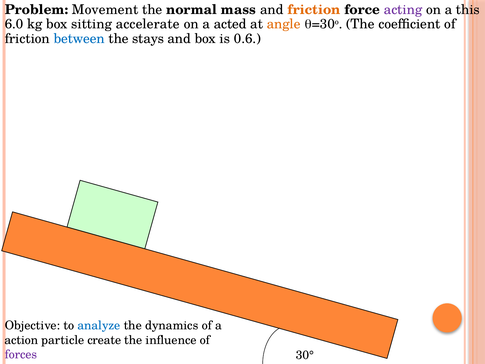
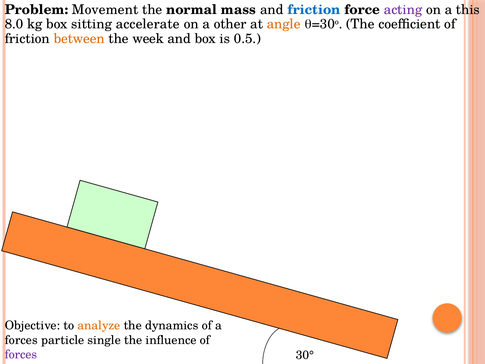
friction at (314, 10) colour: orange -> blue
6.0: 6.0 -> 8.0
acted: acted -> other
between colour: blue -> orange
stays: stays -> week
0.6: 0.6 -> 0.5
analyze colour: blue -> orange
action at (21, 340): action -> forces
create: create -> single
